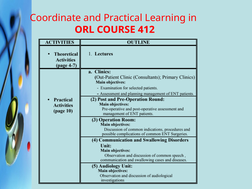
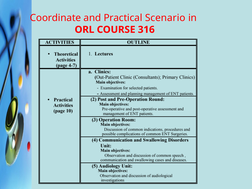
Learning: Learning -> Scenario
412: 412 -> 316
